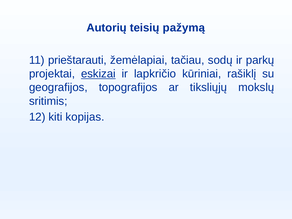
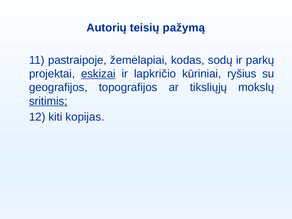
prieštarauti: prieštarauti -> pastraipoje
tačiau: tačiau -> kodas
rašiklį: rašiklį -> ryšius
sritimis underline: none -> present
